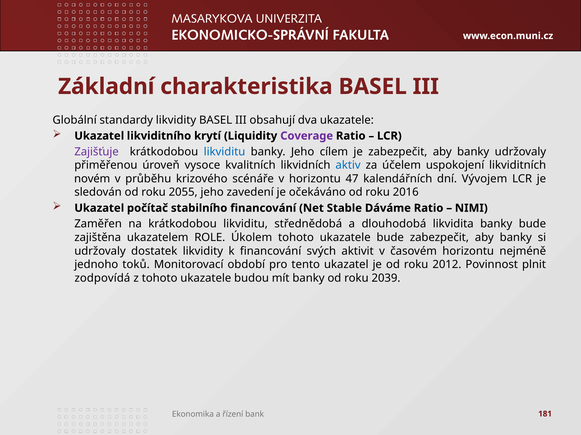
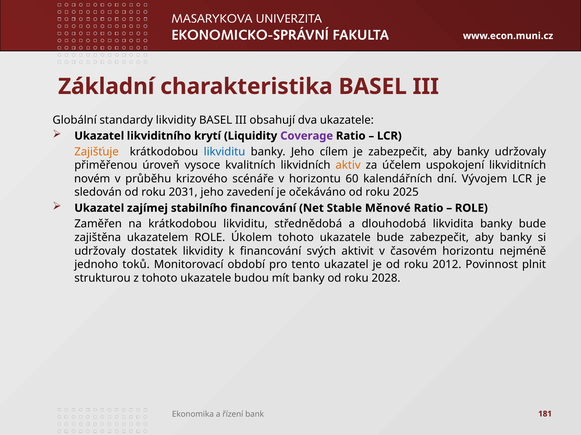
Zajišťuje colour: purple -> orange
aktiv colour: blue -> orange
47: 47 -> 60
2055: 2055 -> 2031
2016: 2016 -> 2025
počítač: počítač -> zajímej
Dáváme: Dáváme -> Měnové
NIMI at (471, 208): NIMI -> ROLE
zodpovídá: zodpovídá -> strukturou
2039: 2039 -> 2028
